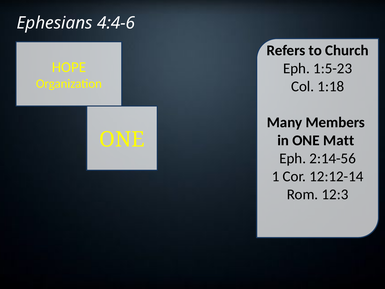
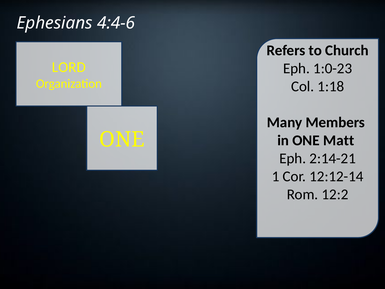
HOPE: HOPE -> LORD
1:5-23: 1:5-23 -> 1:0-23
2:14-56: 2:14-56 -> 2:14-21
12:3: 12:3 -> 12:2
